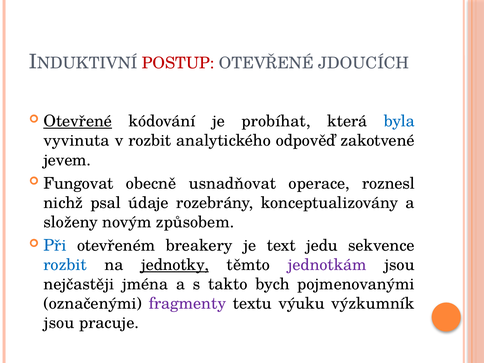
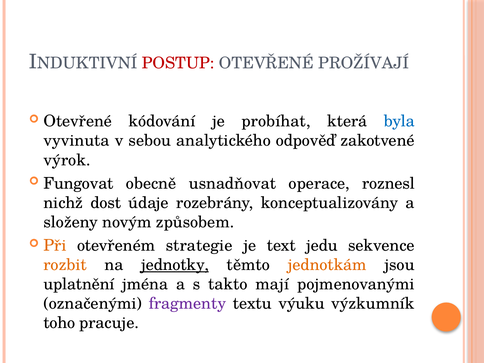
JDOUCÍCH: JDOUCÍCH -> PROŽÍVAJÍ
Otevřené at (78, 121) underline: present -> none
v rozbit: rozbit -> sebou
jevem: jevem -> výrok
psal: psal -> dost
Při colour: blue -> orange
breakery: breakery -> strategie
rozbit at (65, 265) colour: blue -> orange
jednotkám colour: purple -> orange
nejčastěji: nejčastěji -> uplatnění
bych: bych -> mají
jsou at (59, 323): jsou -> toho
